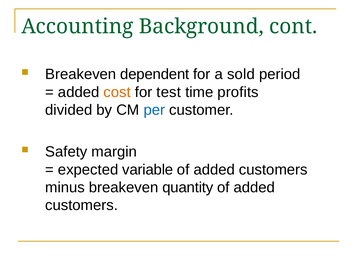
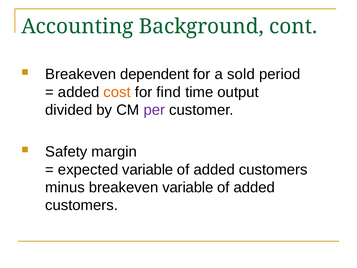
test: test -> find
profits: profits -> output
per colour: blue -> purple
breakeven quantity: quantity -> variable
